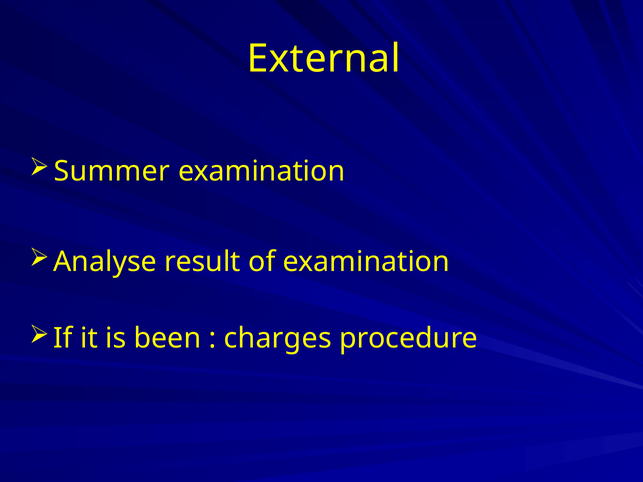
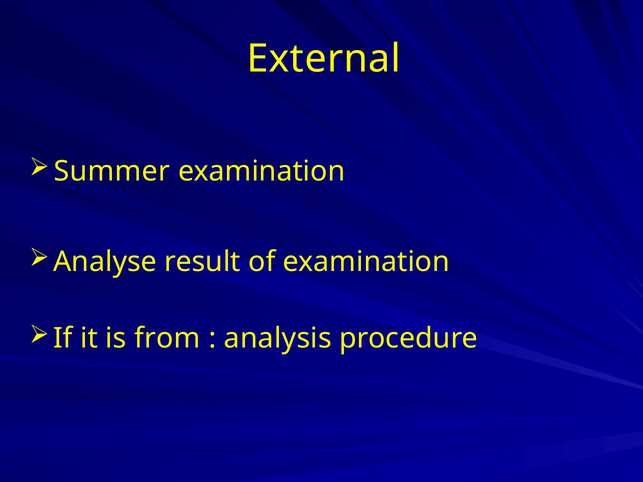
been: been -> from
charges: charges -> analysis
